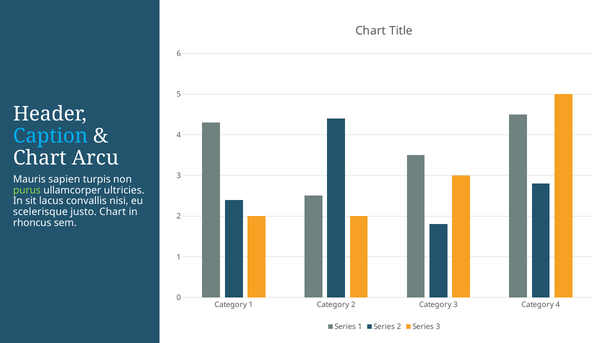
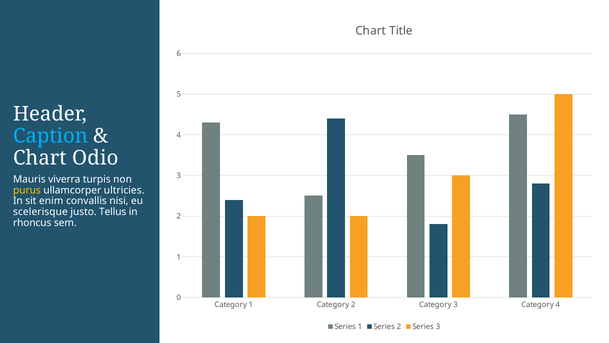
Arcu: Arcu -> Odio
sapien: sapien -> viverra
purus colour: light green -> yellow
lacus: lacus -> enim
justo Chart: Chart -> Tellus
